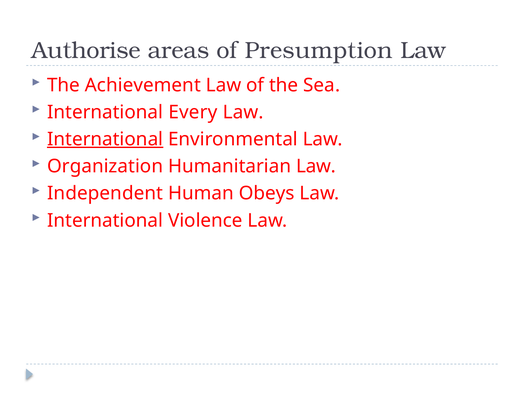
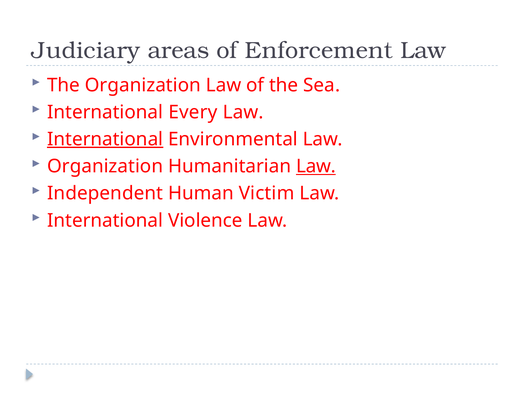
Authorise: Authorise -> Judiciary
Presumption: Presumption -> Enforcement
The Achievement: Achievement -> Organization
Law at (316, 166) underline: none -> present
Obeys: Obeys -> Victim
